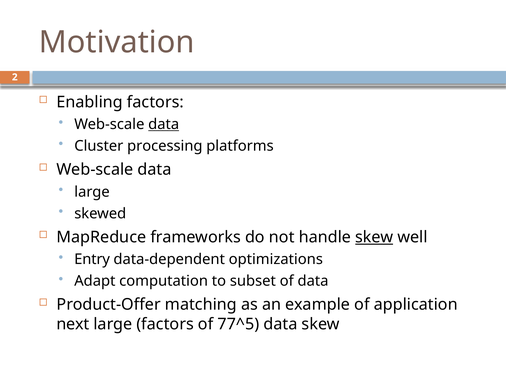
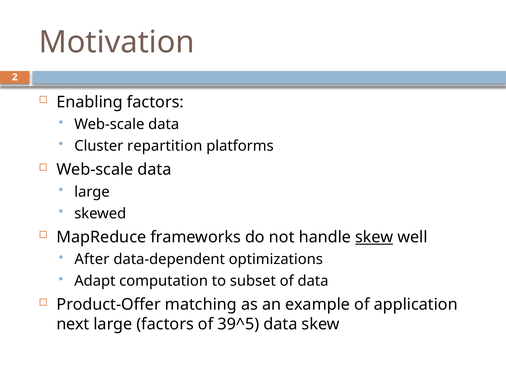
data at (164, 124) underline: present -> none
processing: processing -> repartition
Entry: Entry -> After
77^5: 77^5 -> 39^5
